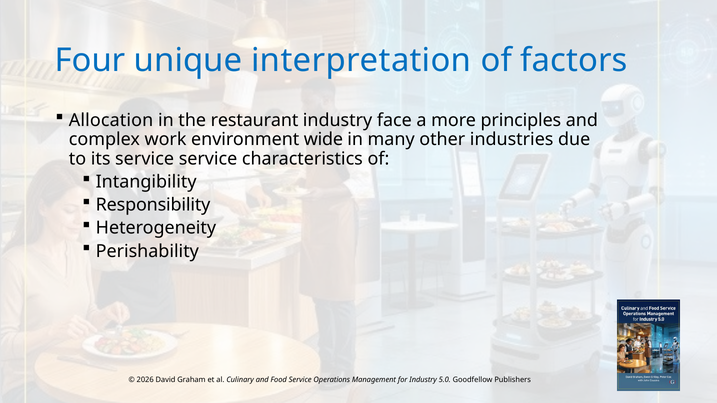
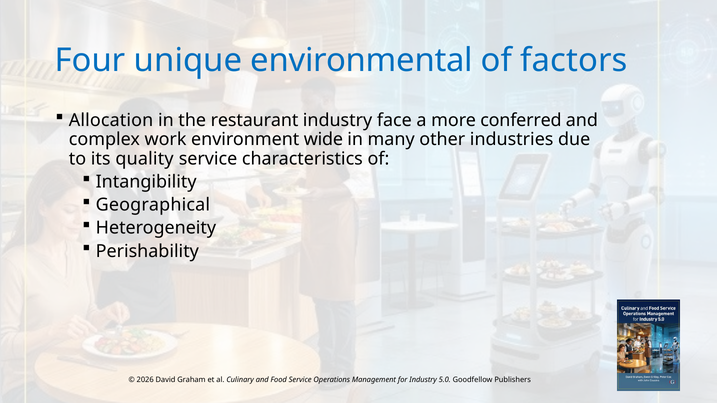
interpretation: interpretation -> environmental
principles: principles -> conferred
its service: service -> quality
Responsibility: Responsibility -> Geographical
